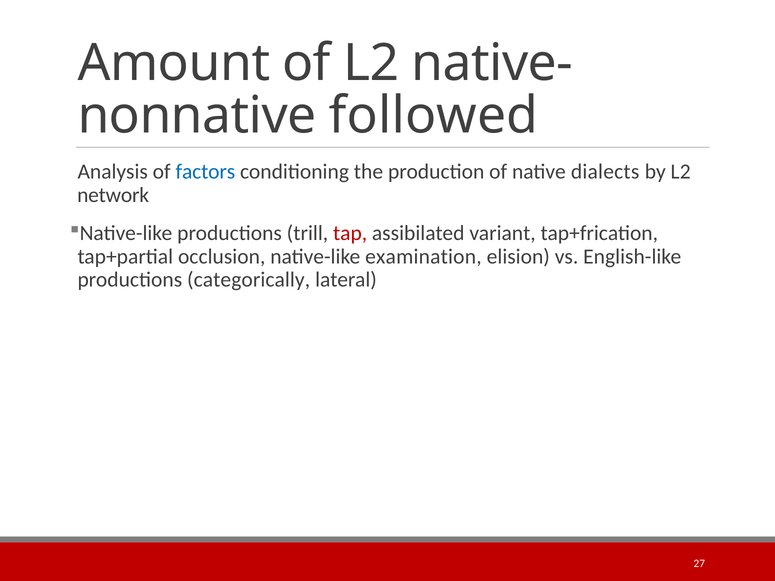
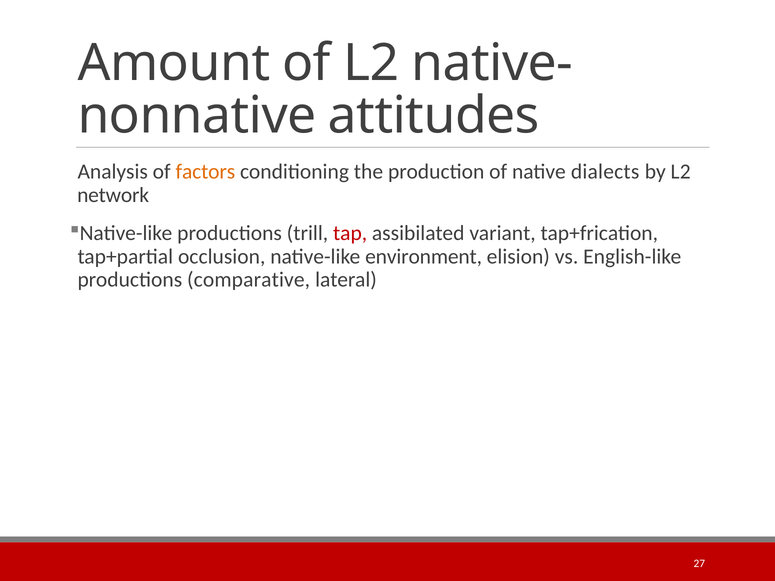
followed: followed -> attitudes
factors colour: blue -> orange
examination: examination -> environment
categorically: categorically -> comparative
